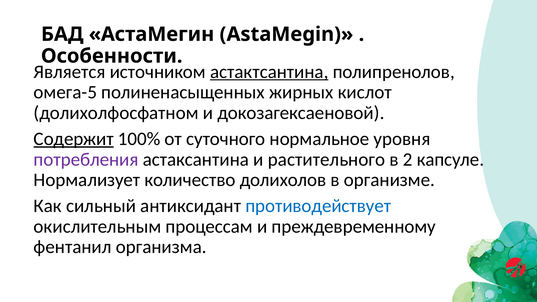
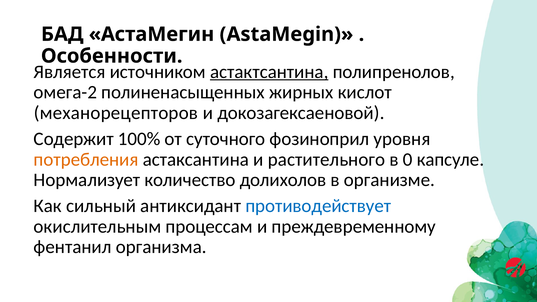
омега-5: омега-5 -> омега-2
долихолфосфатном: долихолфосфатном -> механорецепторов
Содержит underline: present -> none
нормальное: нормальное -> фозиноприл
потребления colour: purple -> orange
2: 2 -> 0
